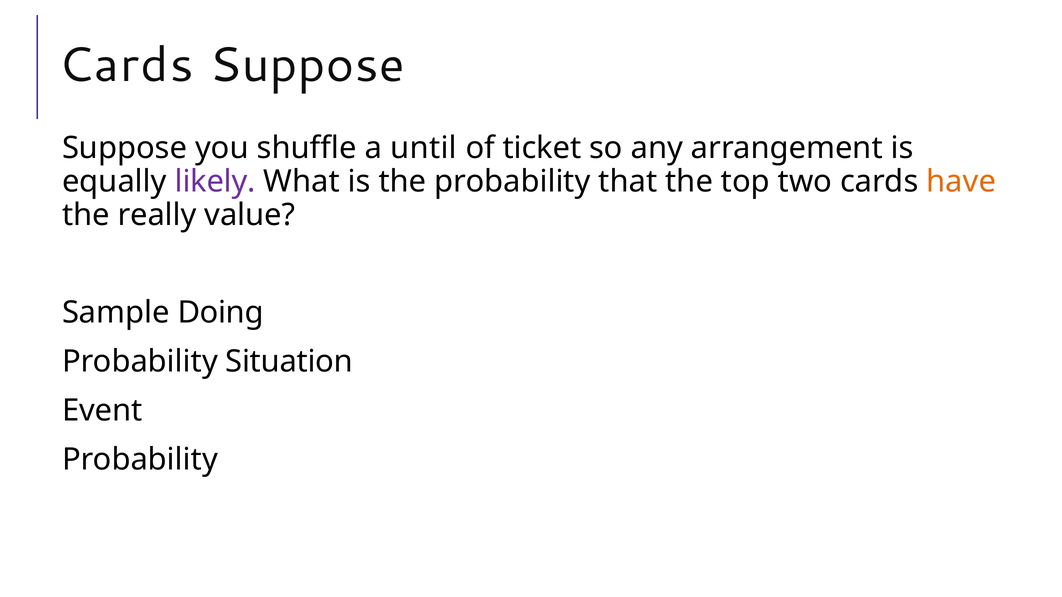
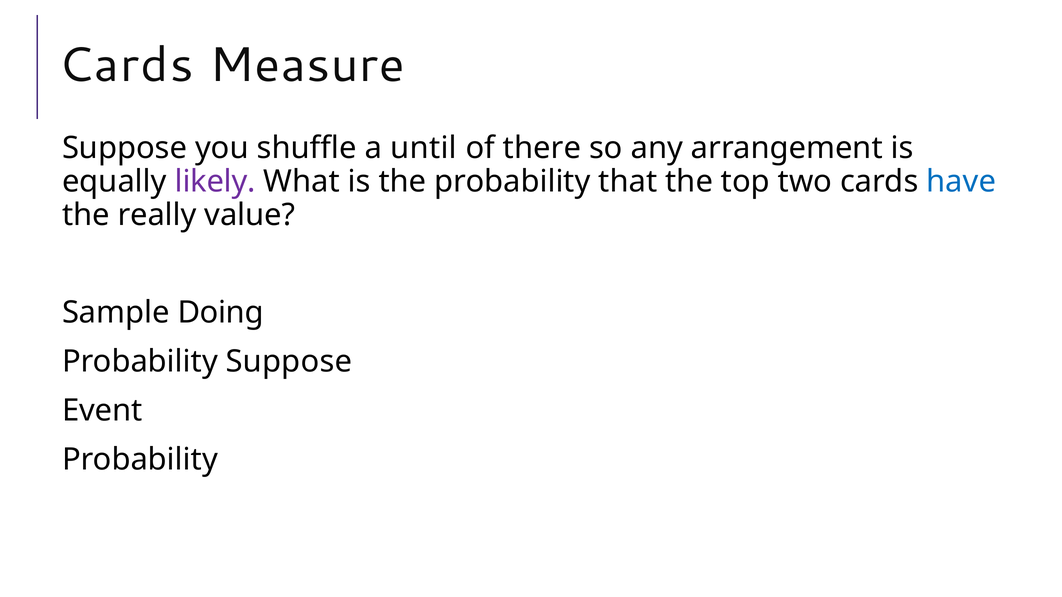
Cards Suppose: Suppose -> Measure
ticket: ticket -> there
have colour: orange -> blue
Probability Situation: Situation -> Suppose
